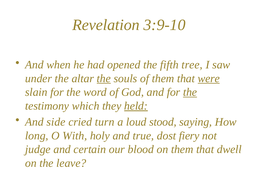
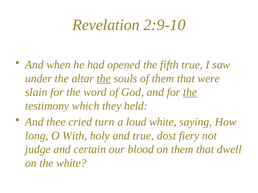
3:9-10: 3:9-10 -> 2:9-10
fifth tree: tree -> true
were underline: present -> none
held underline: present -> none
side: side -> thee
loud stood: stood -> white
the leave: leave -> white
